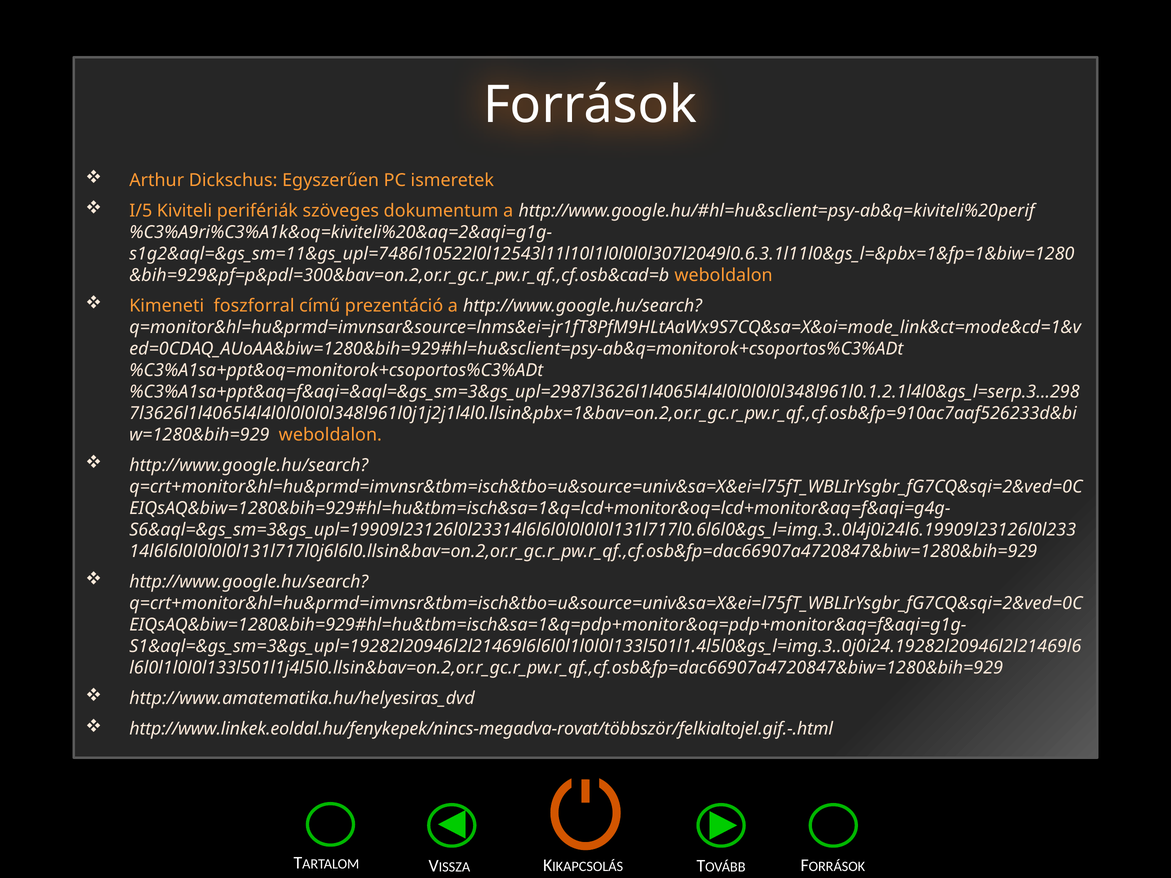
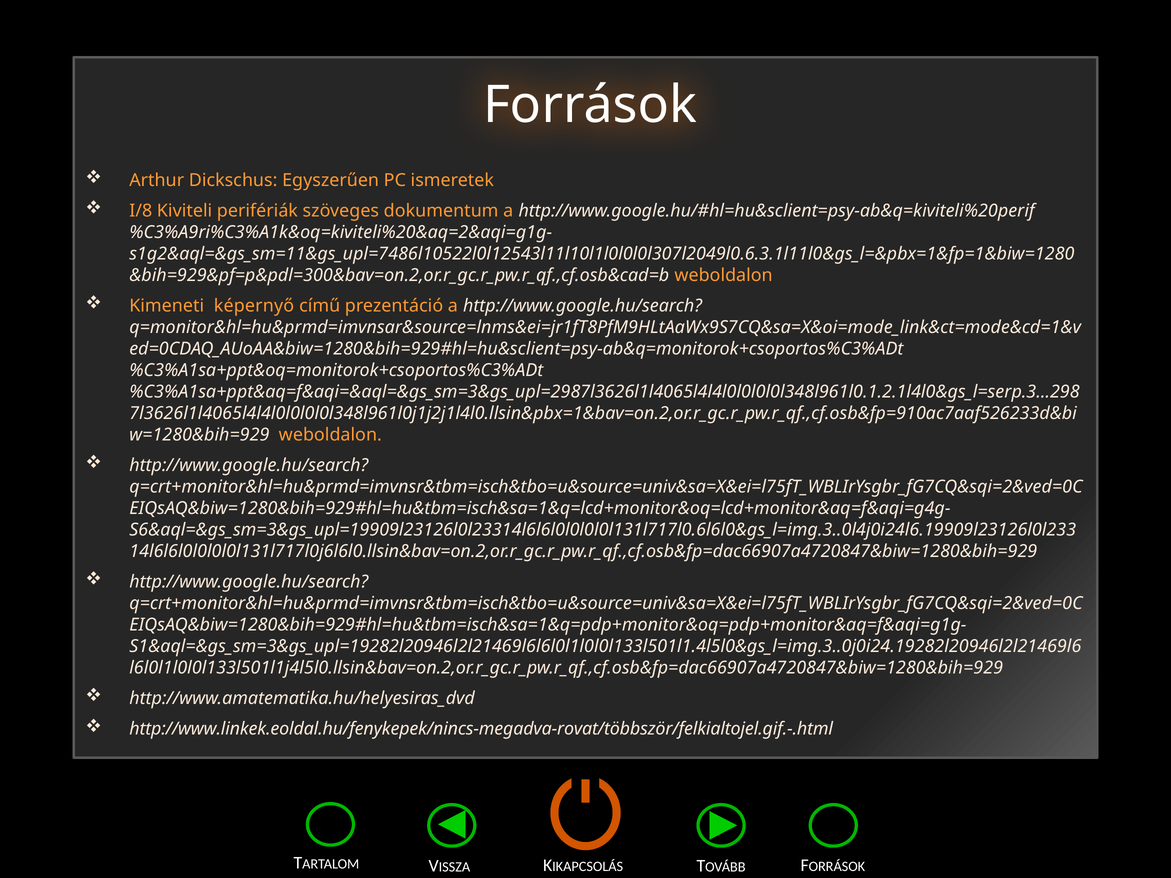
I/5: I/5 -> I/8
foszforral: foszforral -> képernyő
